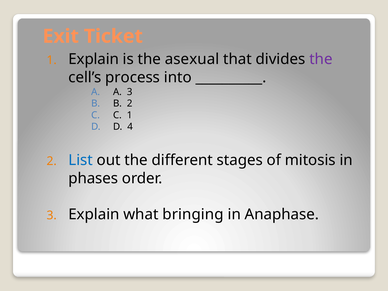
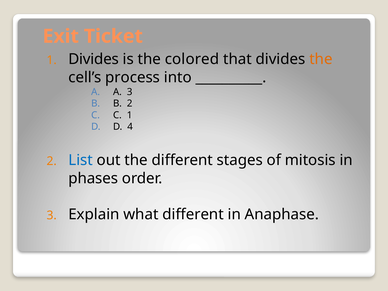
1 Explain: Explain -> Divides
asexual: asexual -> colored
the at (321, 59) colour: purple -> orange
what bringing: bringing -> different
